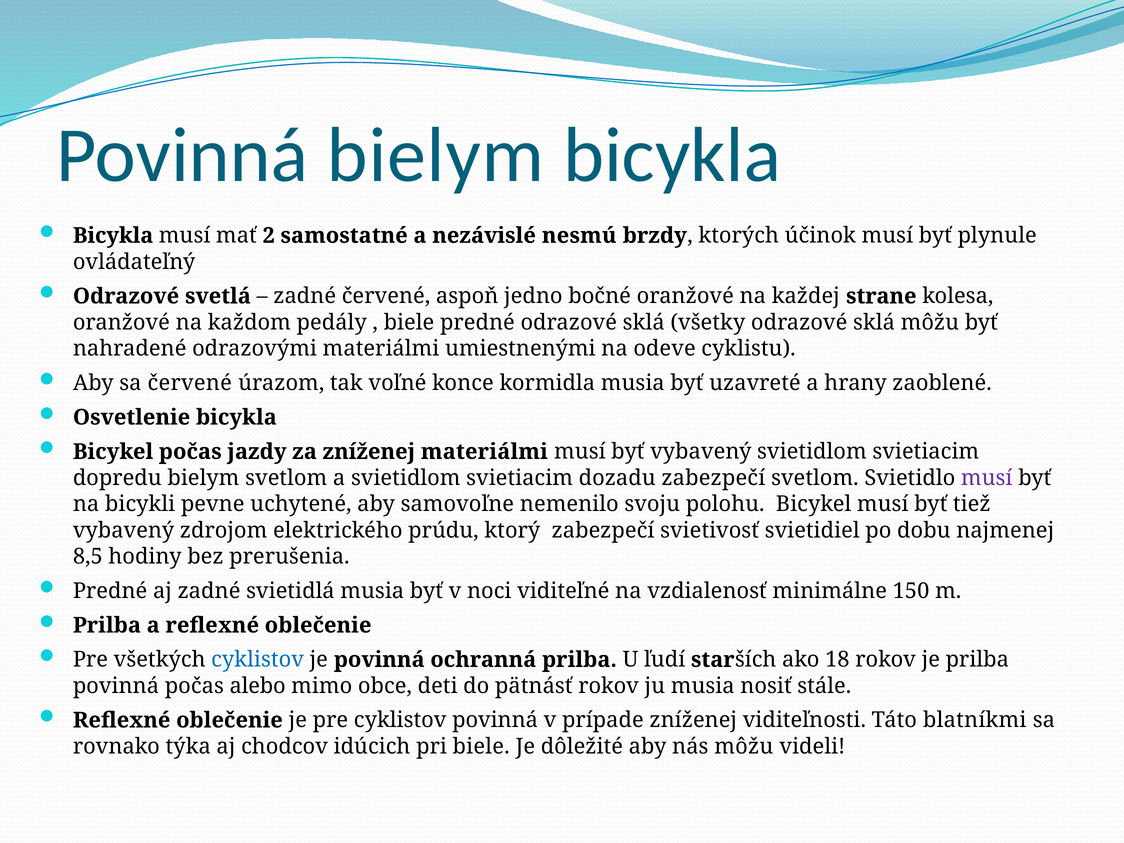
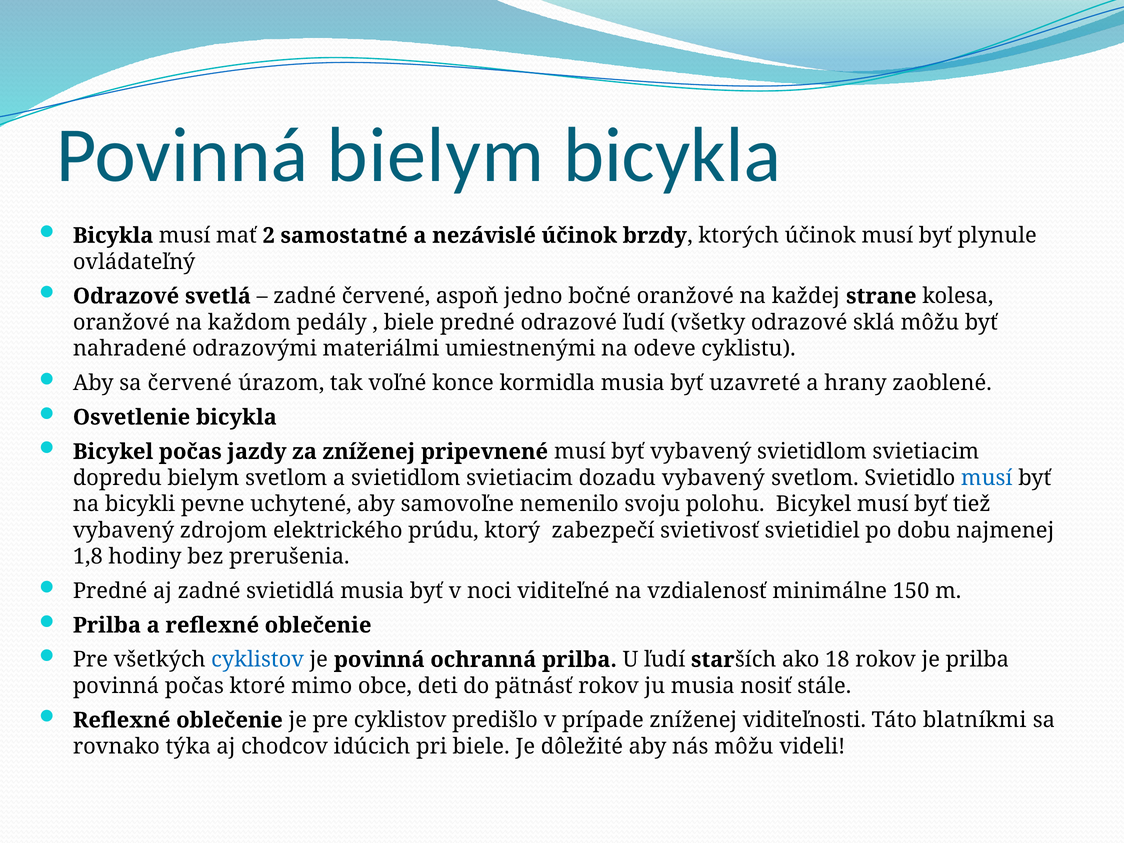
nezávislé nesmú: nesmú -> účinok
predné odrazové sklá: sklá -> ľudí
zníženej materiálmi: materiálmi -> pripevnené
dozadu zabezpečí: zabezpečí -> vybavený
musí at (987, 478) colour: purple -> blue
8,5: 8,5 -> 1,8
alebo: alebo -> ktoré
cyklistov povinná: povinná -> predišlo
